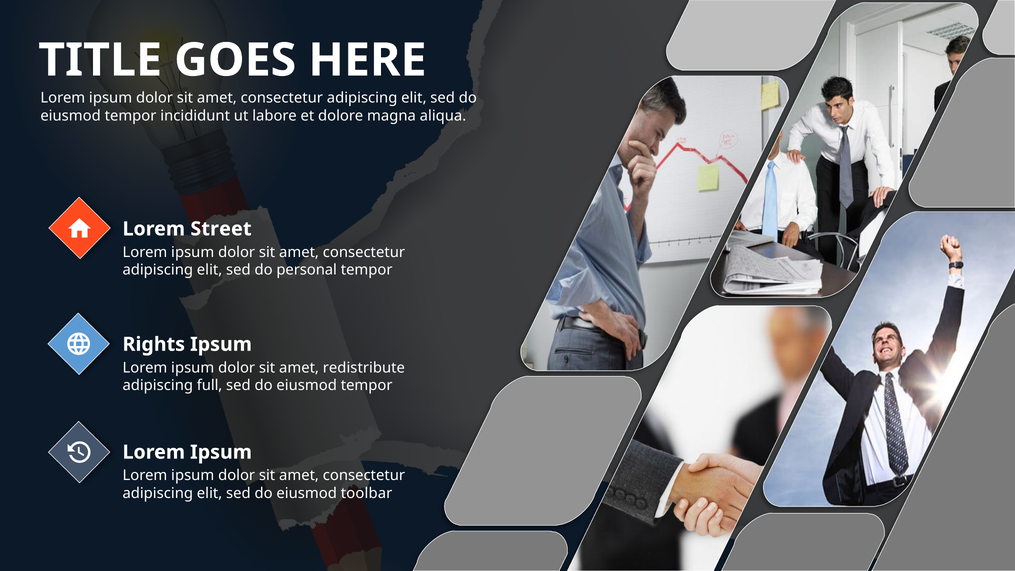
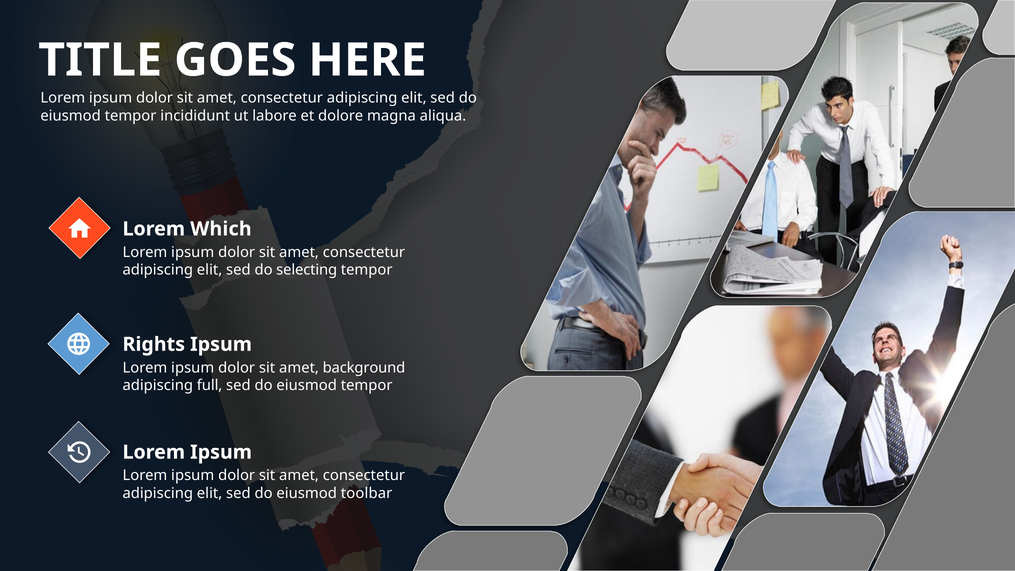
Street: Street -> Which
personal: personal -> selecting
redistribute: redistribute -> background
